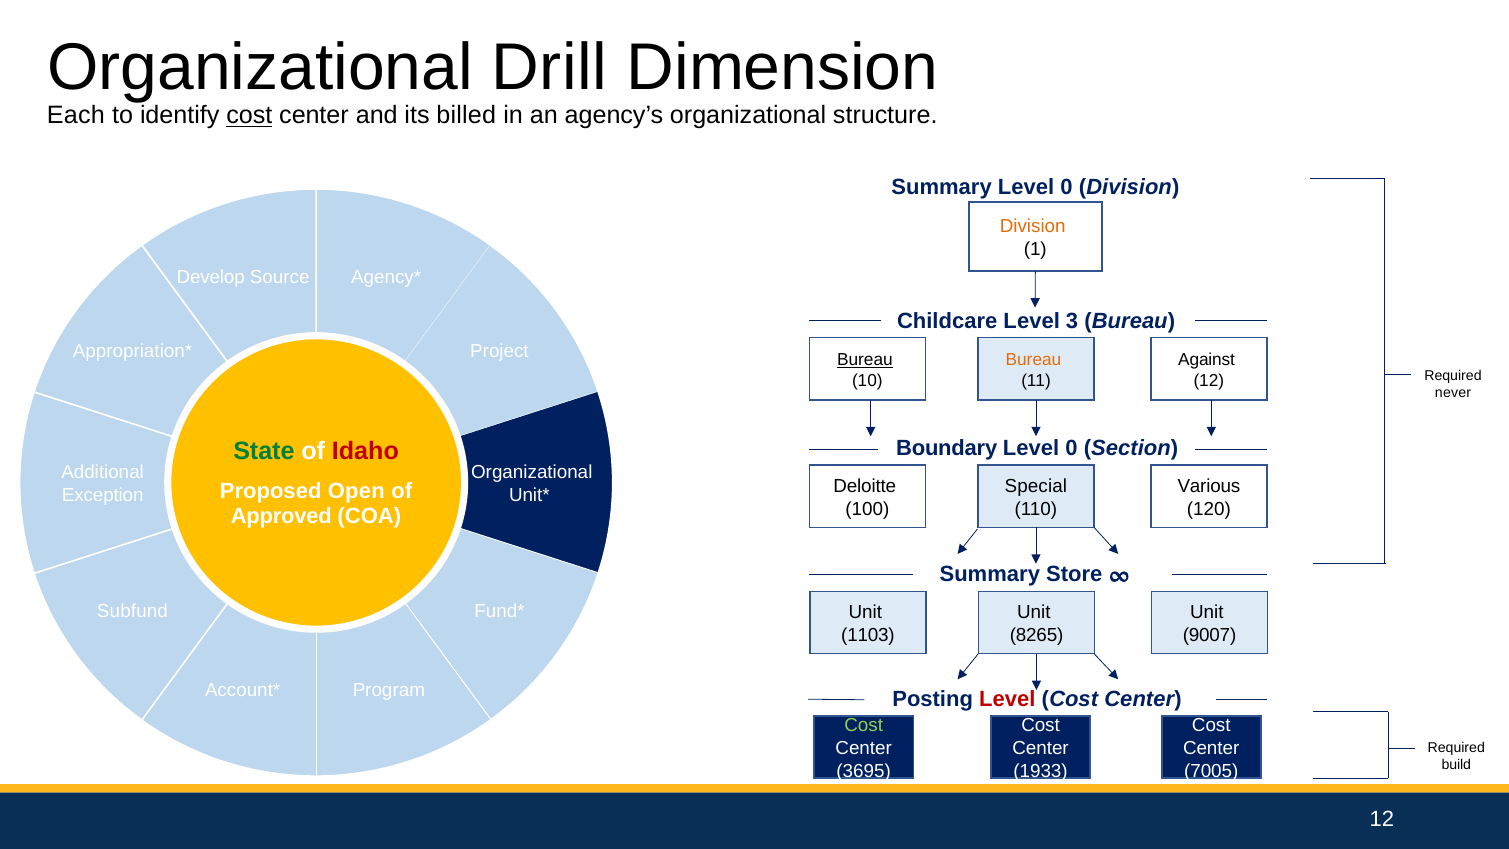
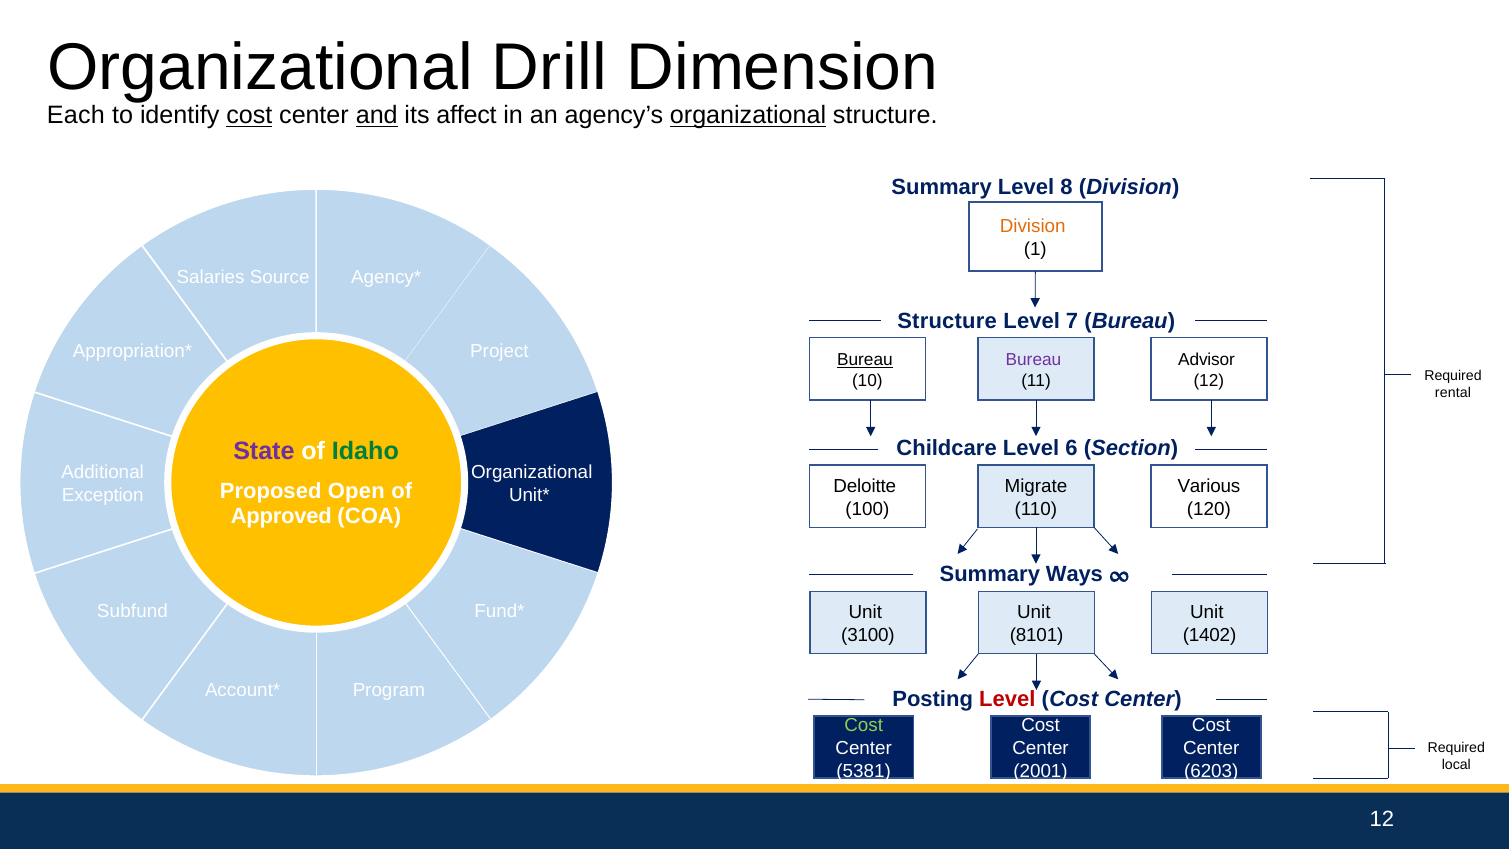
and underline: none -> present
billed: billed -> affect
organizational at (748, 116) underline: none -> present
Summary Level 0: 0 -> 8
Develop: Develop -> Salaries
Childcare at (947, 321): Childcare -> Structure
3: 3 -> 7
Bureau at (1033, 360) colour: orange -> purple
Against: Against -> Advisor
never: never -> rental
Boundary: Boundary -> Childcare
0 at (1071, 448): 0 -> 6
State colour: green -> purple
Idaho colour: red -> green
Special: Special -> Migrate
Store: Store -> Ways
1103: 1103 -> 3100
8265: 8265 -> 8101
9007: 9007 -> 1402
build: build -> local
3695: 3695 -> 5381
1933: 1933 -> 2001
7005: 7005 -> 6203
